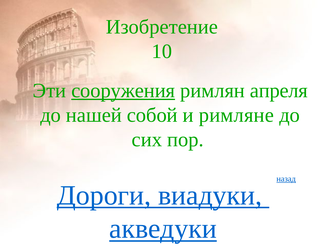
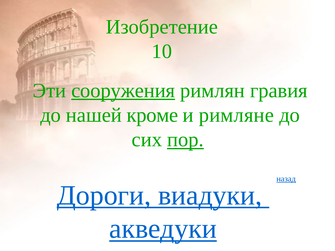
апреля: апреля -> гравия
собой: собой -> кроме
пор underline: none -> present
